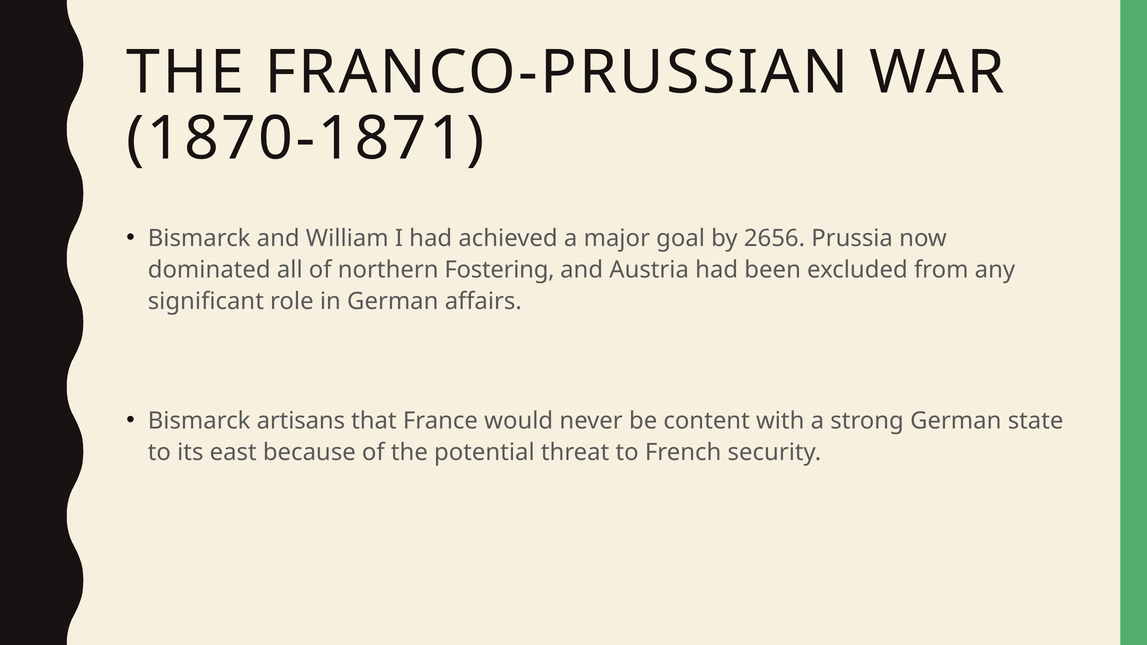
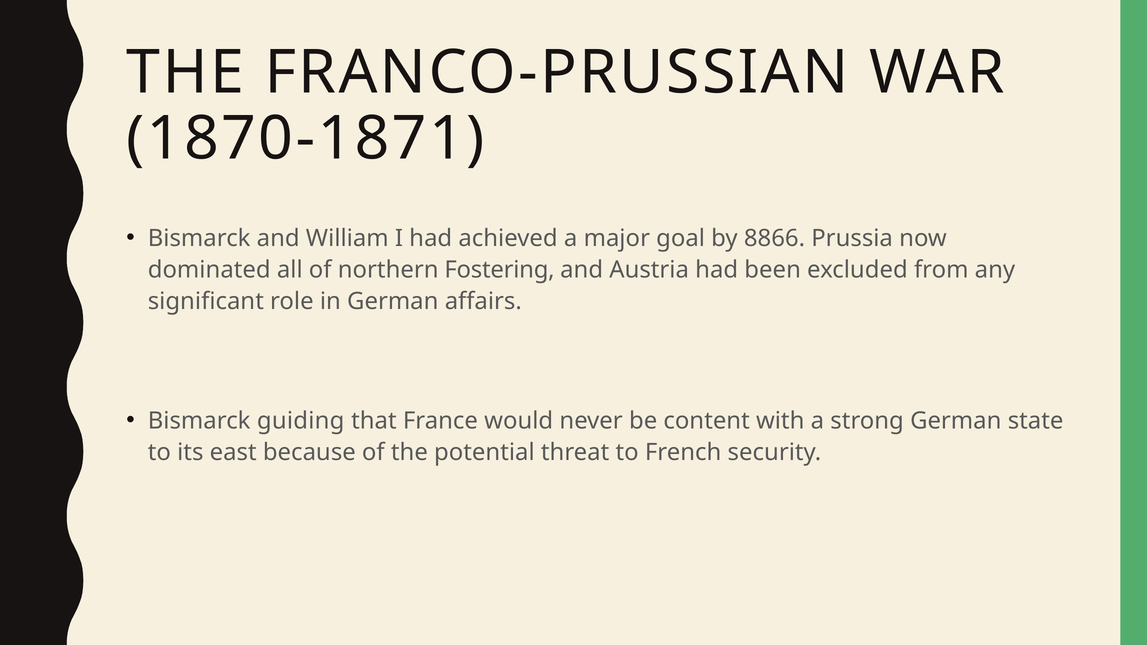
2656: 2656 -> 8866
artisans: artisans -> guiding
